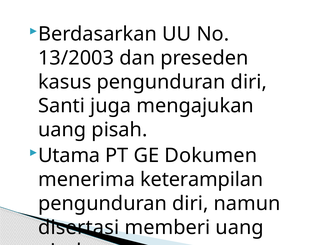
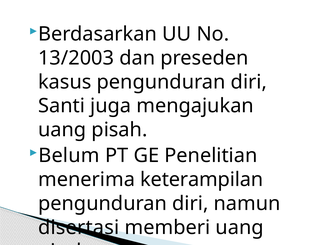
Utama: Utama -> Belum
Dokumen: Dokumen -> Penelitian
